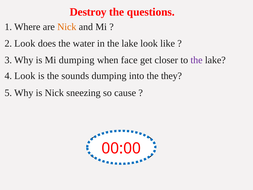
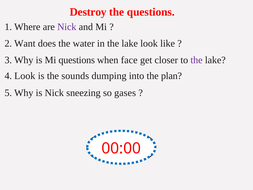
Nick at (67, 27) colour: orange -> purple
2 Look: Look -> Want
Mi dumping: dumping -> questions
they: they -> plan
cause: cause -> gases
